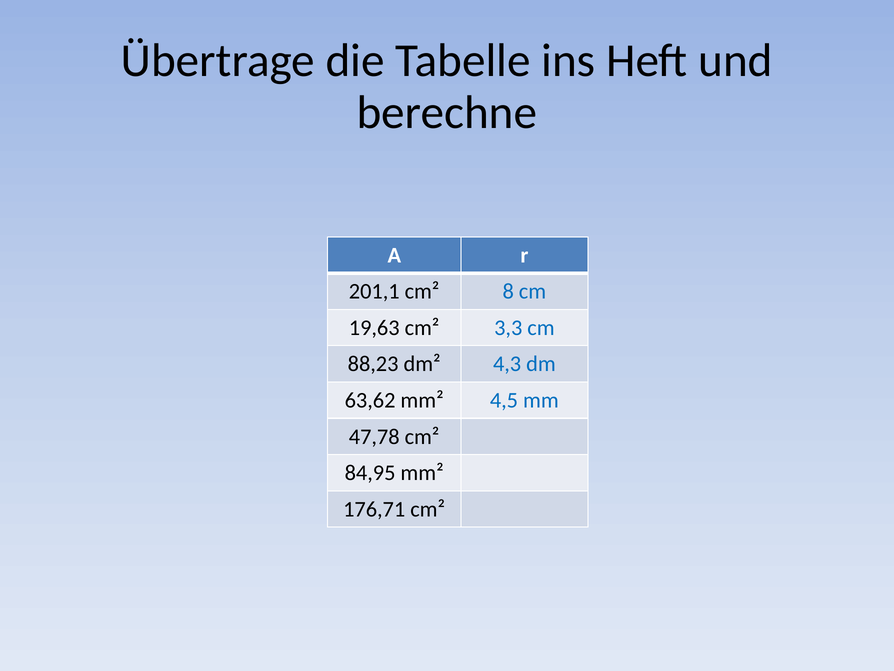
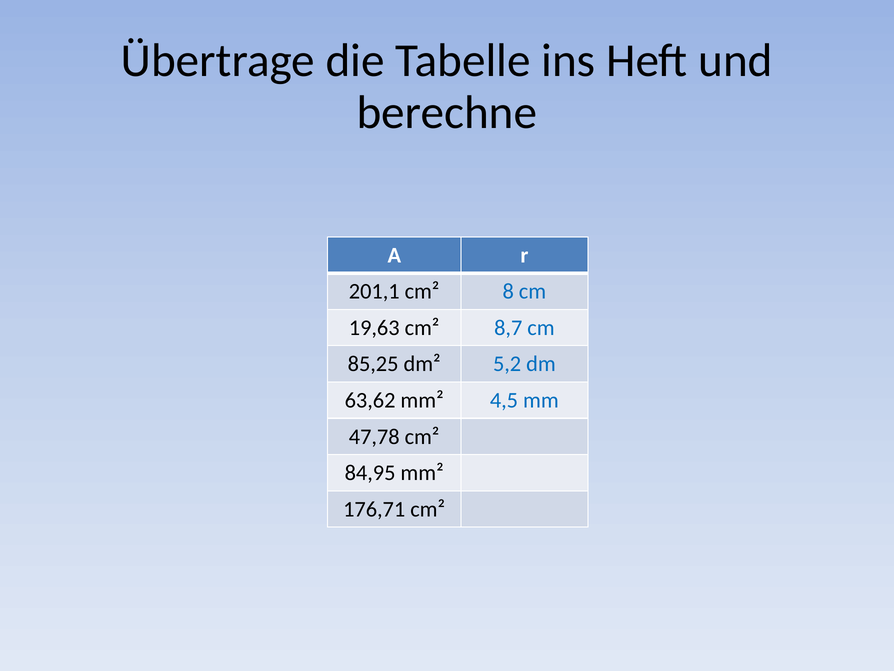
3,3: 3,3 -> 8,7
88,23: 88,23 -> 85,25
4,3: 4,3 -> 5,2
